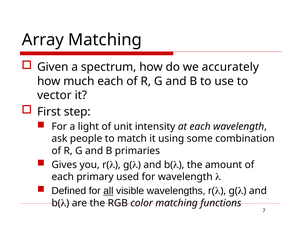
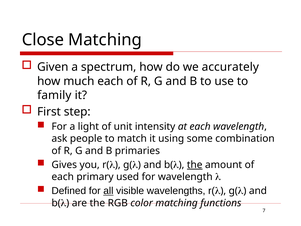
Array: Array -> Close
vector: vector -> family
the at (195, 165) underline: none -> present
